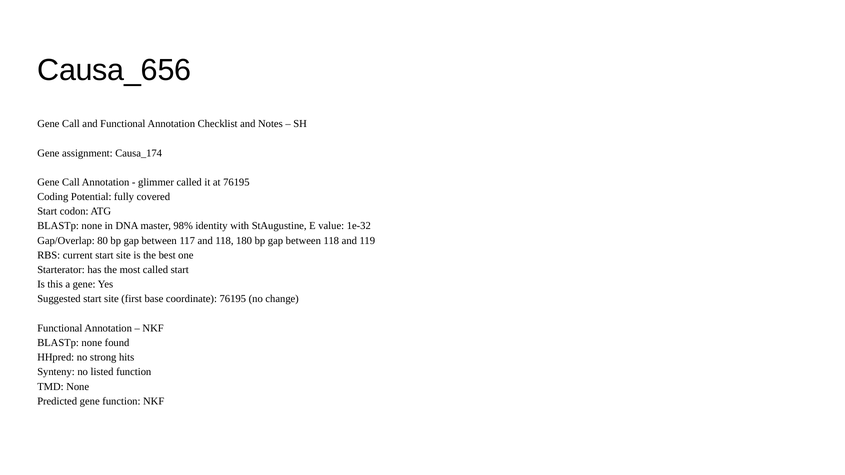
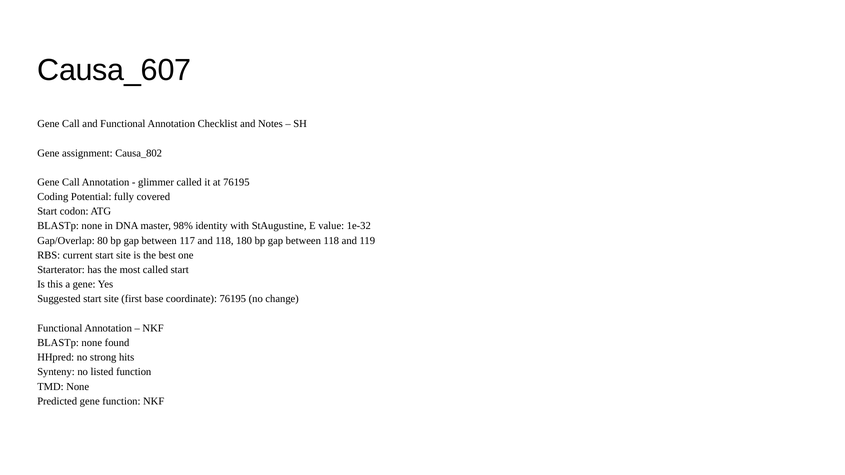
Causa_656: Causa_656 -> Causa_607
Causa_174: Causa_174 -> Causa_802
